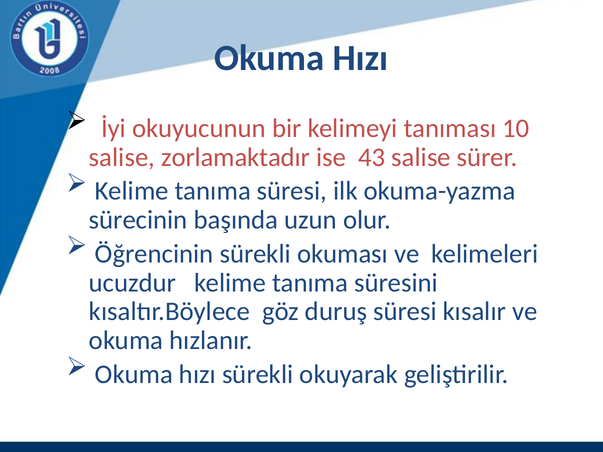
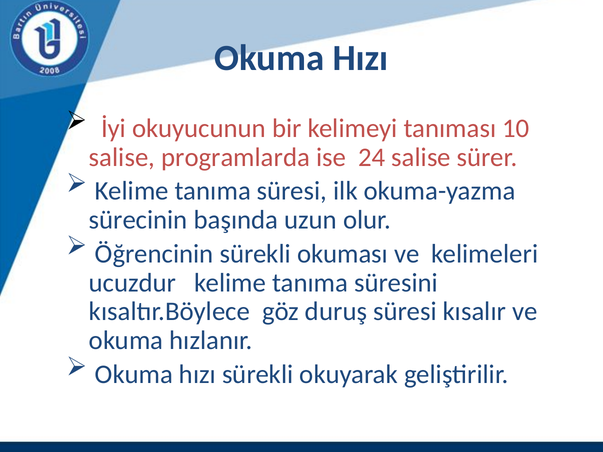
zorlamaktadır: zorlamaktadır -> programlarda
43: 43 -> 24
